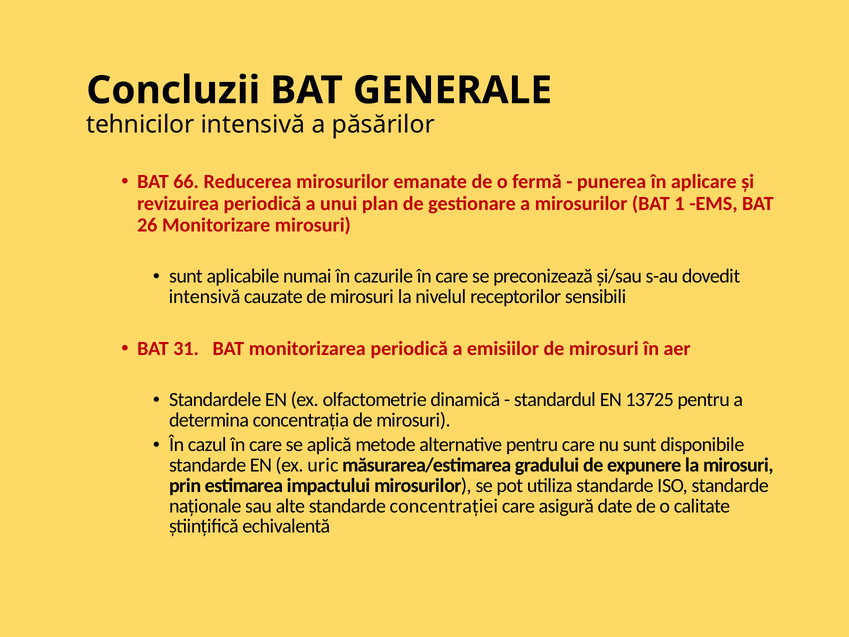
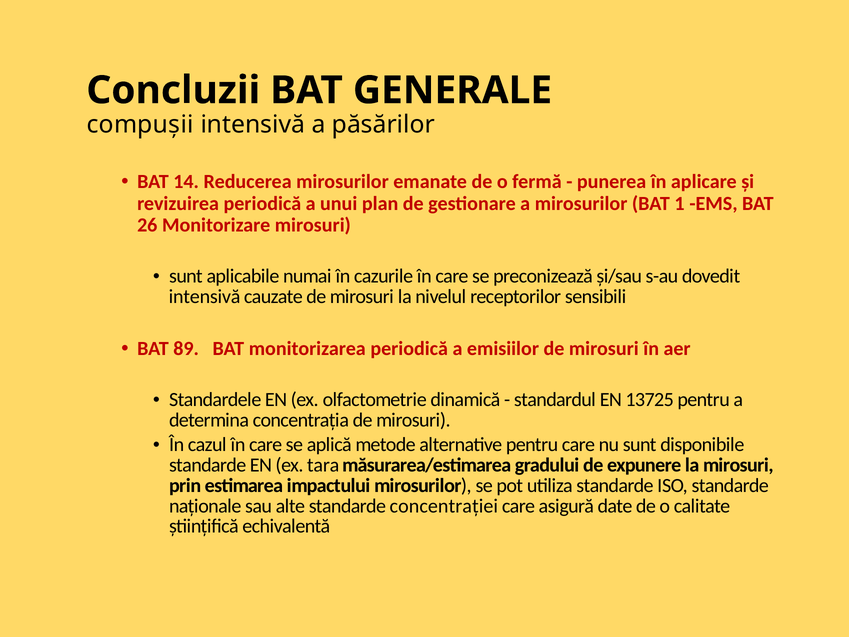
tehnicilor: tehnicilor -> compușii
66: 66 -> 14
31: 31 -> 89
uric: uric -> tara
